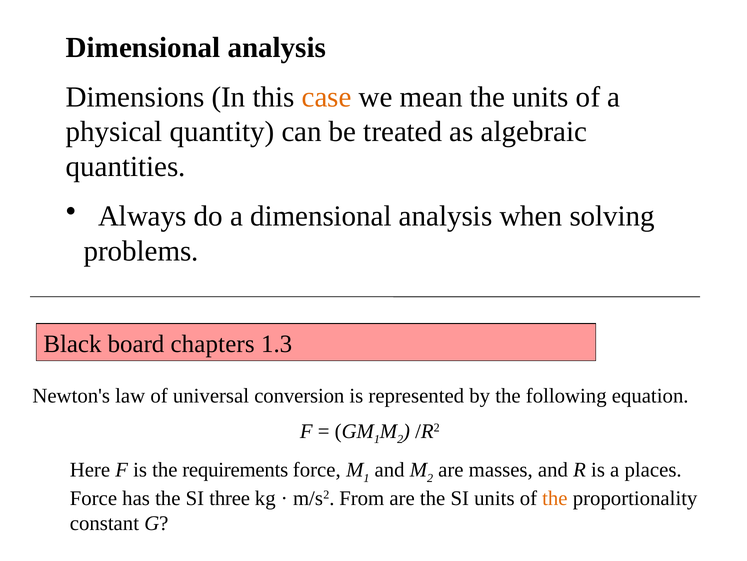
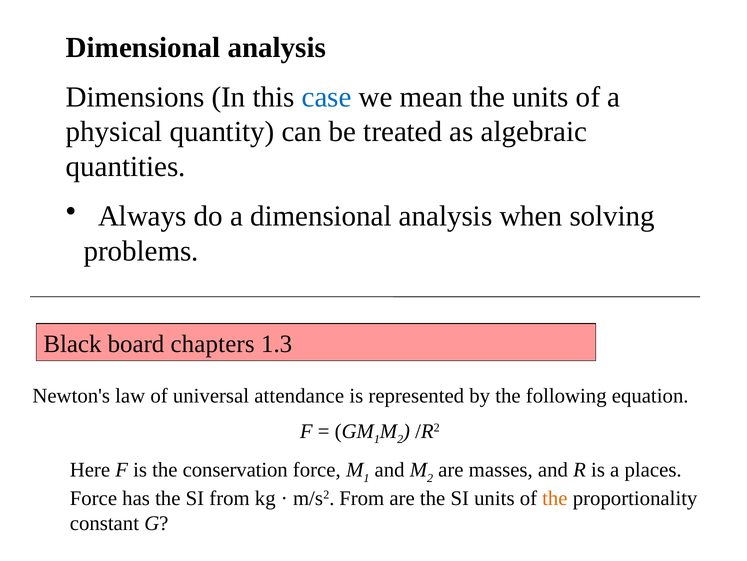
case colour: orange -> blue
conversion: conversion -> attendance
requirements: requirements -> conservation
SI three: three -> from
